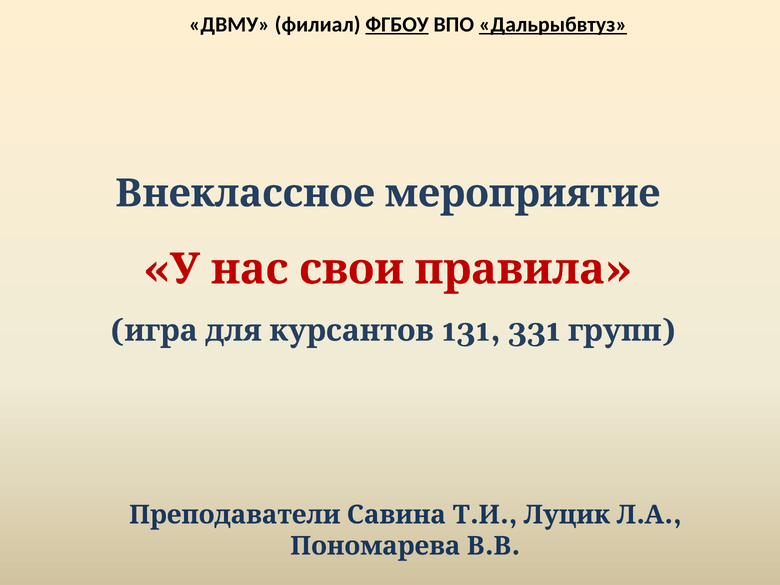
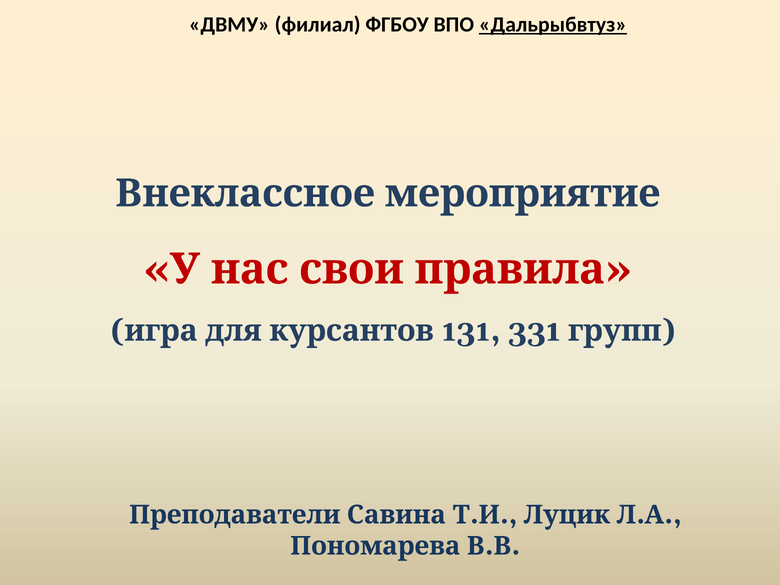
ФГБОУ underline: present -> none
